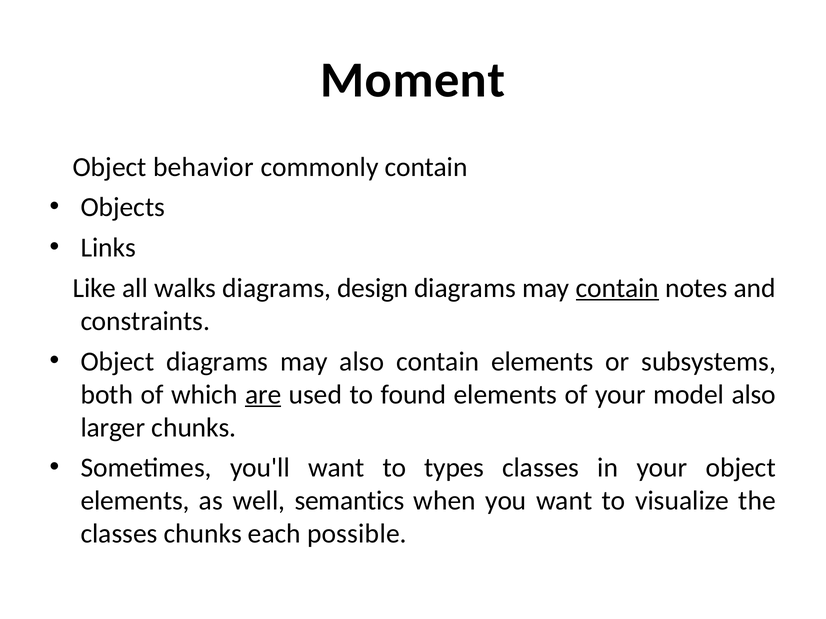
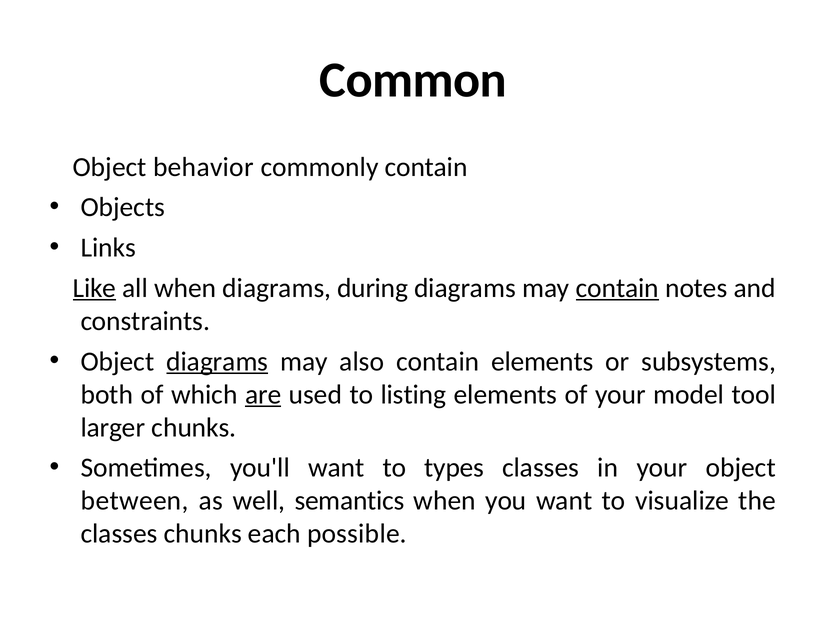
Moment: Moment -> Common
Like underline: none -> present
all walks: walks -> when
design: design -> during
diagrams at (217, 362) underline: none -> present
found: found -> listing
model also: also -> tool
elements at (135, 501): elements -> between
